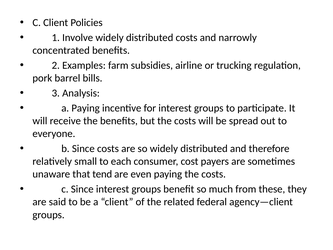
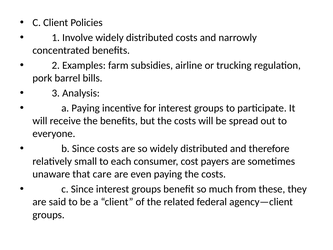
tend: tend -> care
